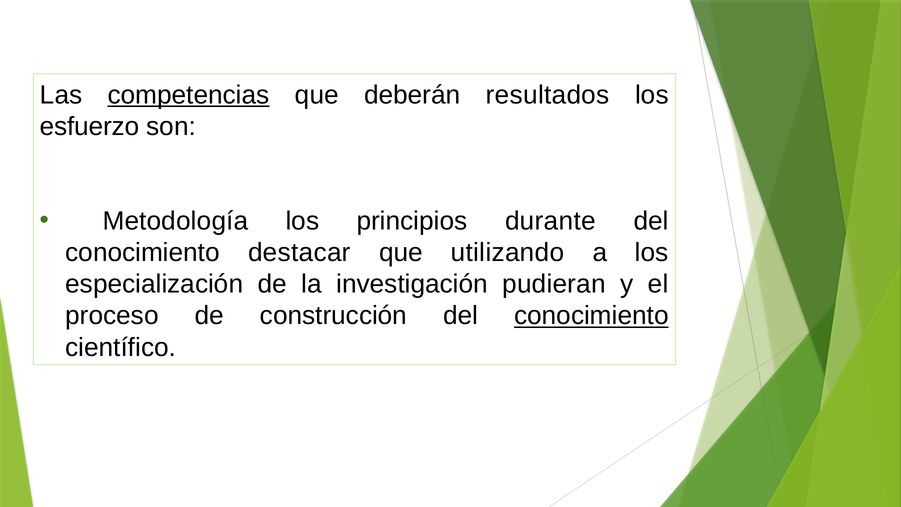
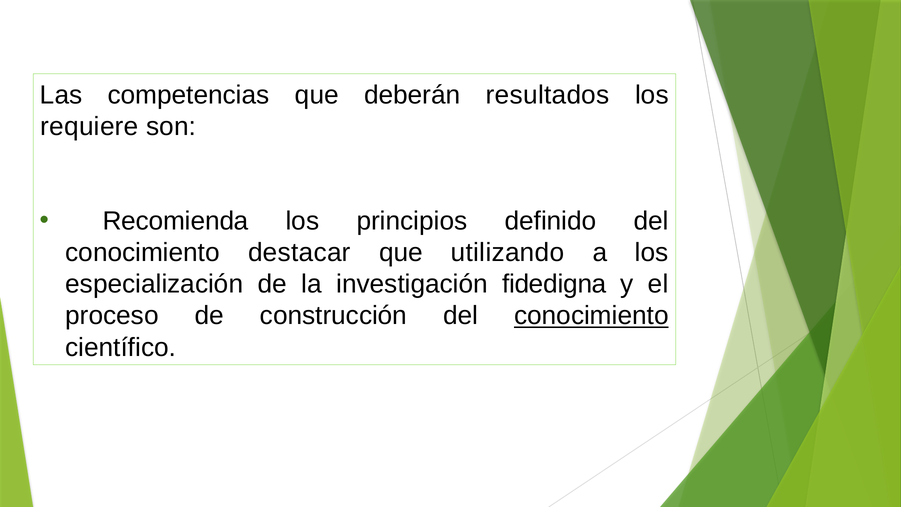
competencias underline: present -> none
esfuerzo: esfuerzo -> requiere
Metodología: Metodología -> Recomienda
durante: durante -> definido
pudieran: pudieran -> fidedigna
